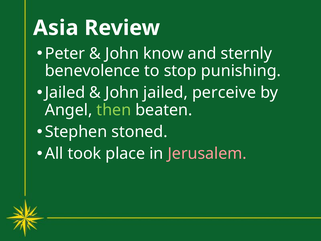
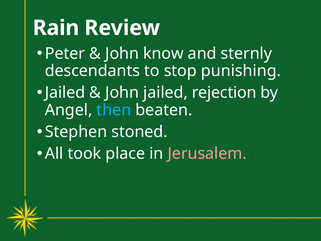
Asia: Asia -> Rain
benevolence: benevolence -> descendants
perceive: perceive -> rejection
then colour: light green -> light blue
